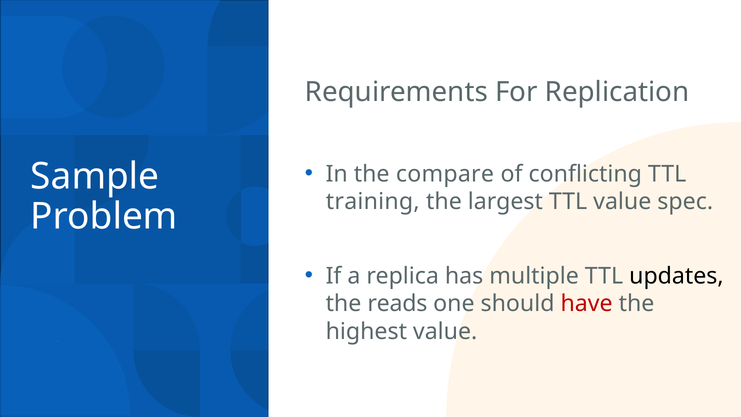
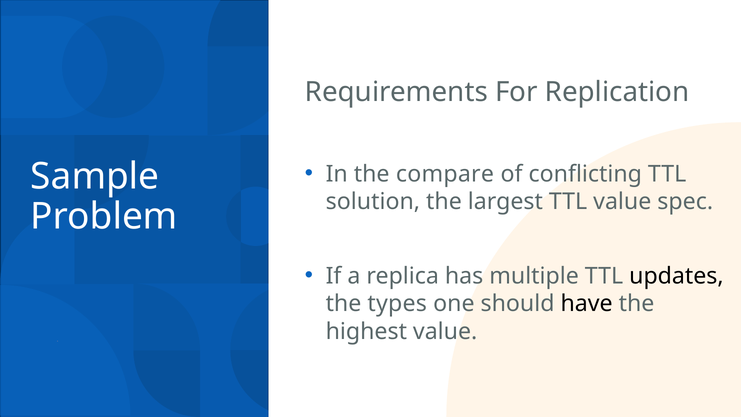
training: training -> solution
reads: reads -> types
have colour: red -> black
